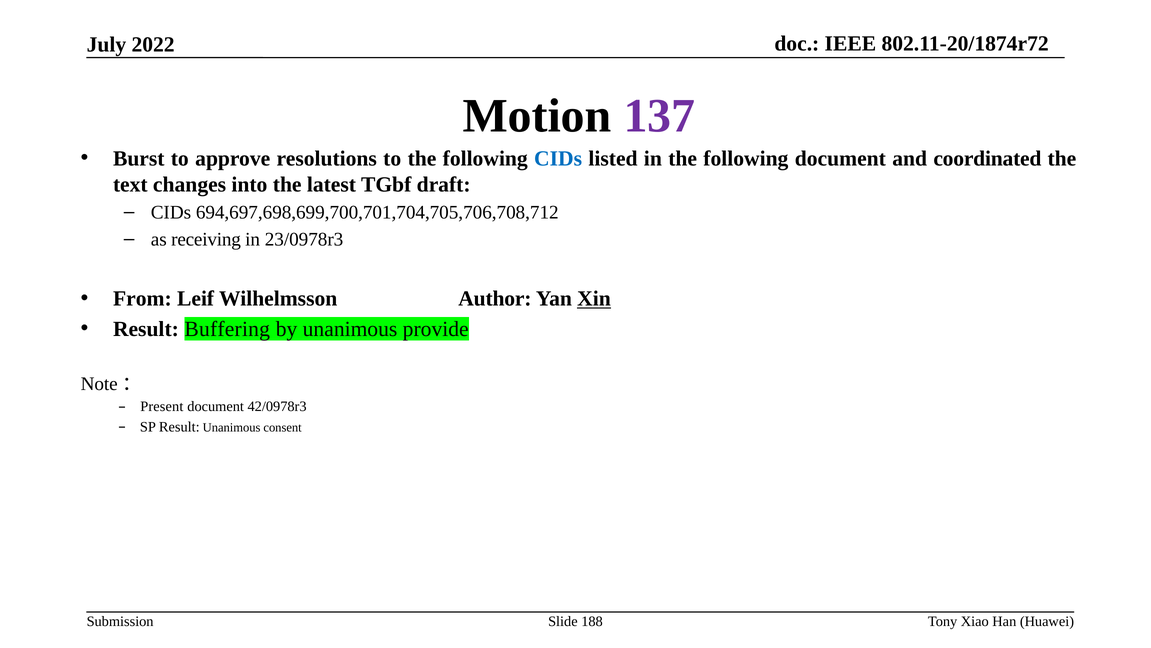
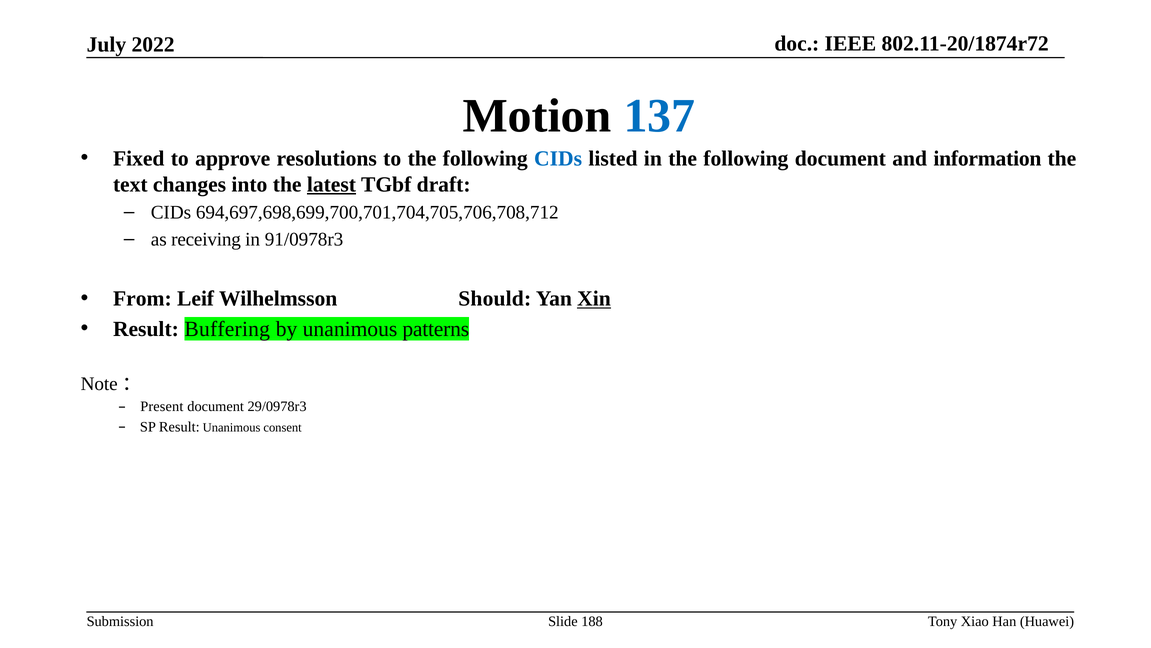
137 colour: purple -> blue
Burst: Burst -> Fixed
coordinated: coordinated -> information
latest underline: none -> present
23/0978r3: 23/0978r3 -> 91/0978r3
Author: Author -> Should
provide: provide -> patterns
42/0978r3: 42/0978r3 -> 29/0978r3
